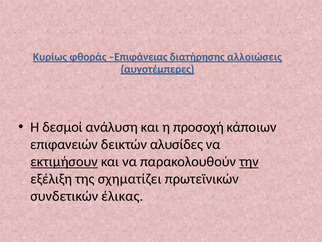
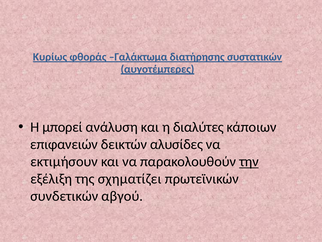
Επιφάνειας: Επιφάνειας -> Γαλάκτωμα
αλλοιώσεις: αλλοιώσεις -> συστατικών
δεσμοί: δεσμοί -> μπορεί
προσοχή: προσοχή -> διαλύτες
εκτιμήσουν underline: present -> none
έλικας: έλικας -> αβγού
